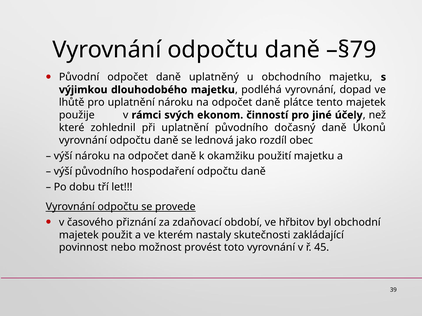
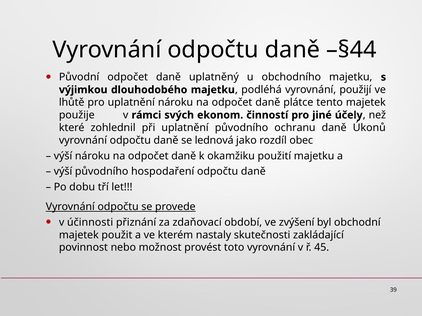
–§79: –§79 -> –§44
dopad: dopad -> použijí
dočasný: dočasný -> ochranu
časového: časového -> účinnosti
hřbitov: hřbitov -> zvýšení
